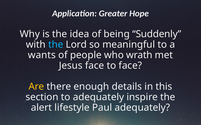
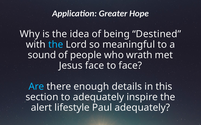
Suddenly: Suddenly -> Destined
wants: wants -> sound
Are colour: yellow -> light blue
